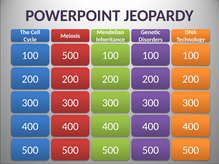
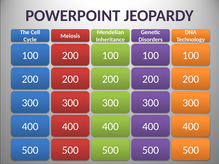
500 at (70, 55): 500 -> 200
